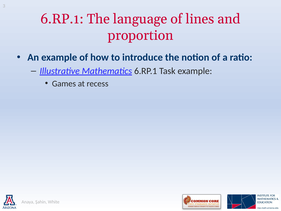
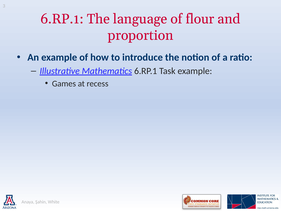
lines: lines -> flour
